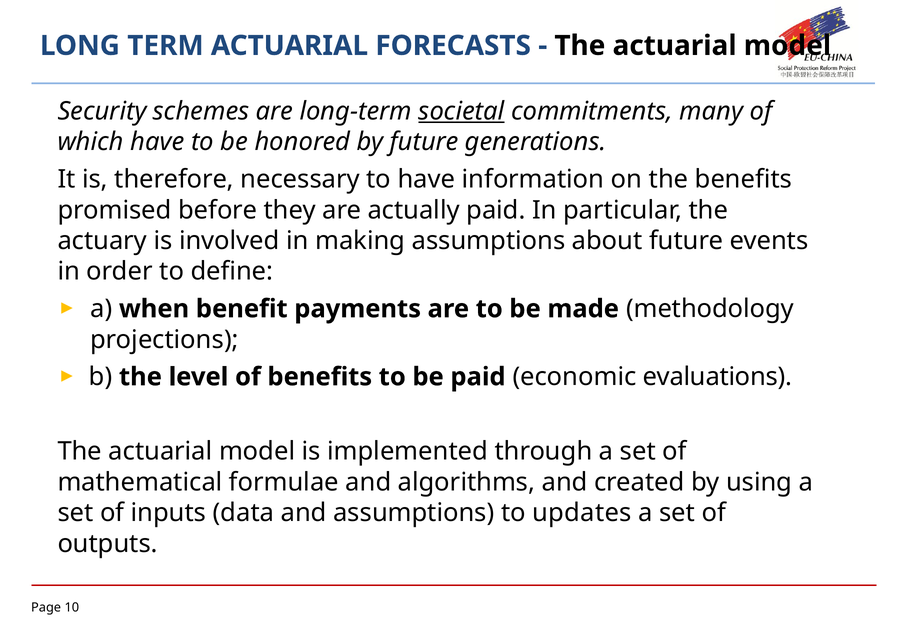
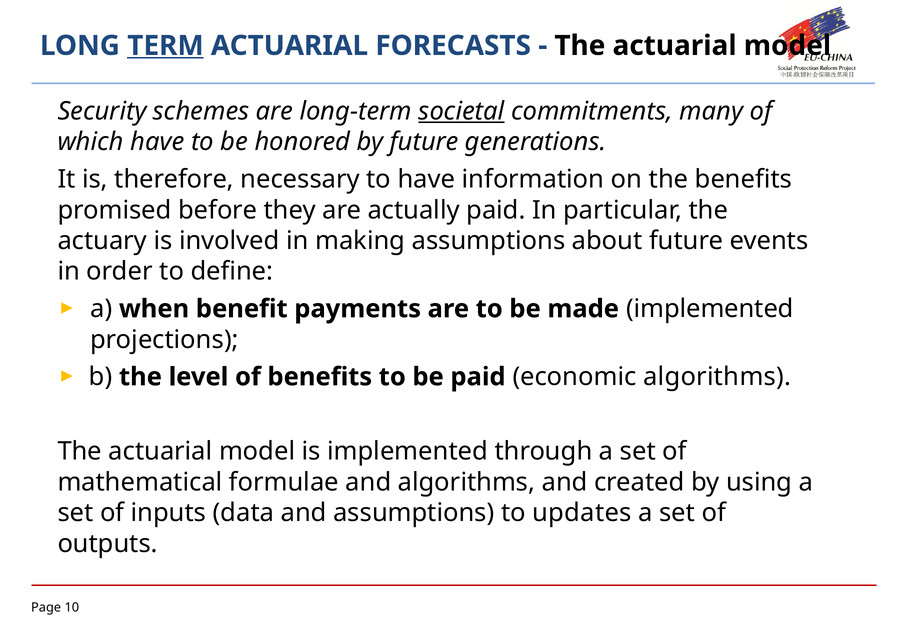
TERM underline: none -> present
made methodology: methodology -> implemented
economic evaluations: evaluations -> algorithms
